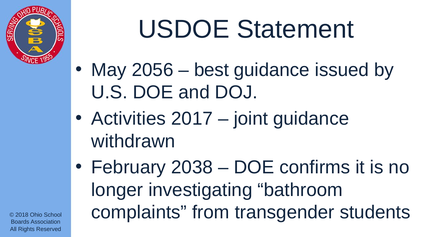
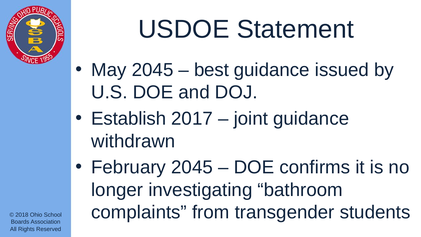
May 2056: 2056 -> 2045
Activities: Activities -> Establish
February 2038: 2038 -> 2045
